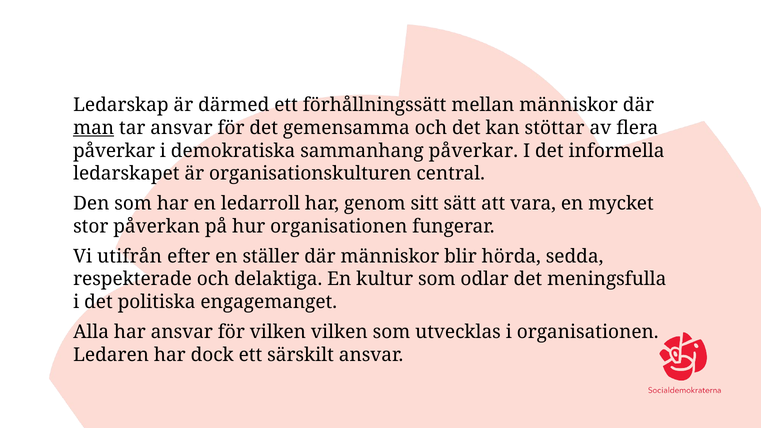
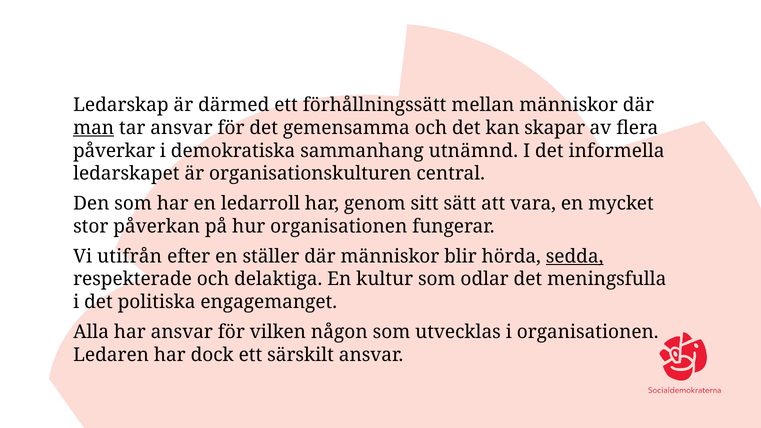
stöttar: stöttar -> skapar
sammanhang påverkar: påverkar -> utnämnd
sedda underline: none -> present
vilken vilken: vilken -> någon
